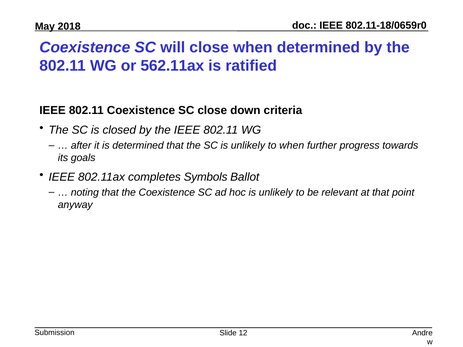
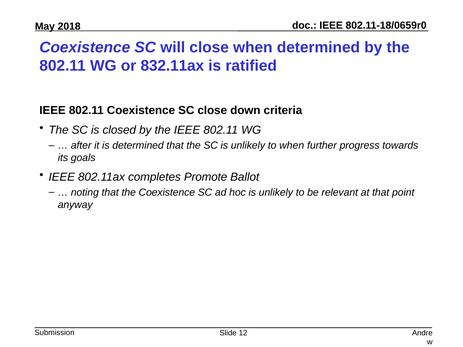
562.11ax: 562.11ax -> 832.11ax
Symbols: Symbols -> Promote
